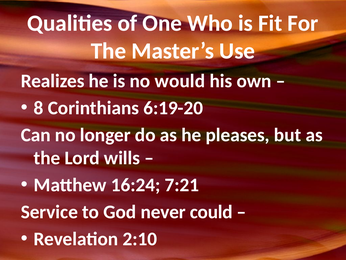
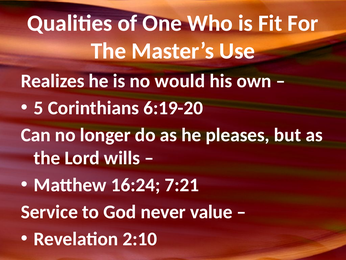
8: 8 -> 5
could: could -> value
